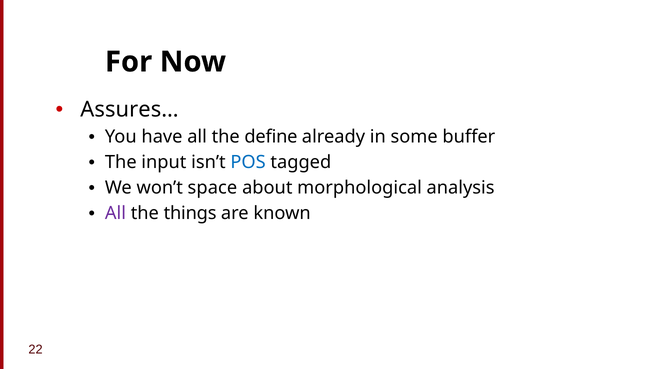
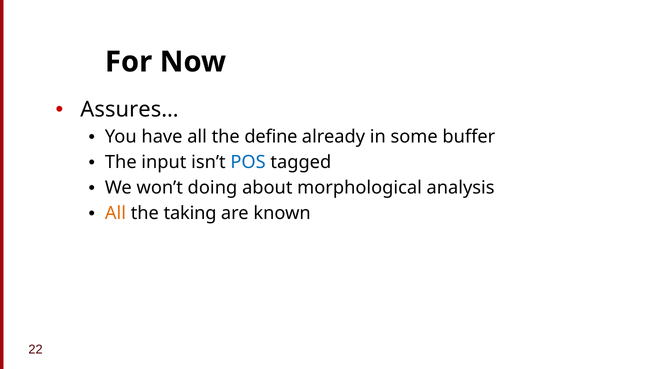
space: space -> doing
All at (115, 213) colour: purple -> orange
things: things -> taking
